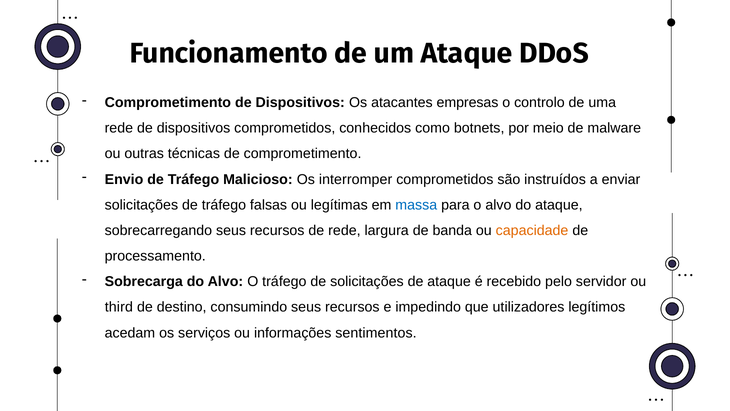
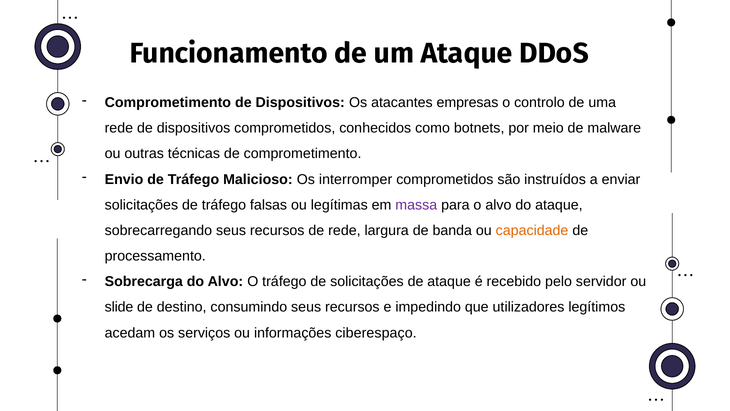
massa colour: blue -> purple
third: third -> slide
sentimentos: sentimentos -> ciberespaço
